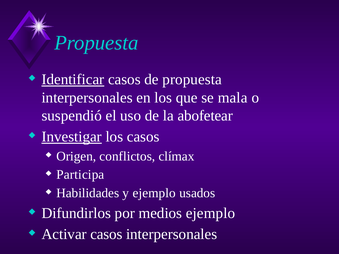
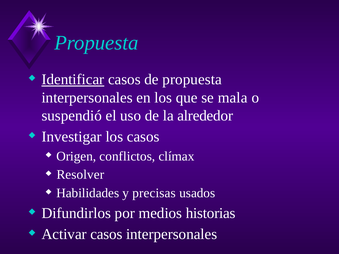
abofetear: abofetear -> alrededor
Investigar underline: present -> none
Participa: Participa -> Resolver
y ejemplo: ejemplo -> precisas
medios ejemplo: ejemplo -> historias
